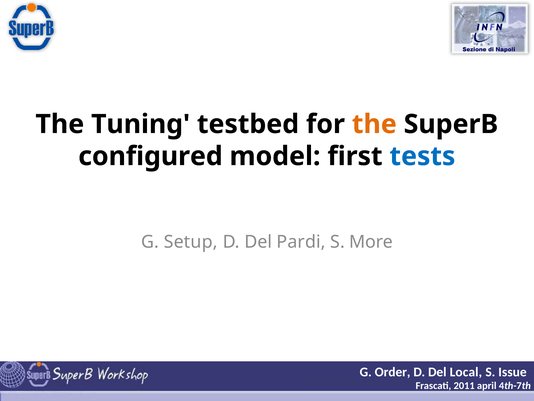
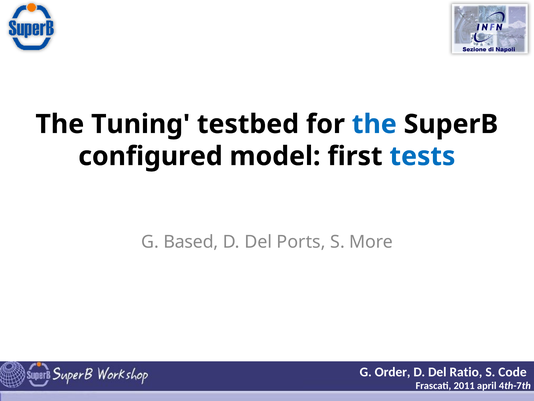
the at (374, 124) colour: orange -> blue
Setup: Setup -> Based
Pardi: Pardi -> Ports
Local: Local -> Ratio
Issue: Issue -> Code
